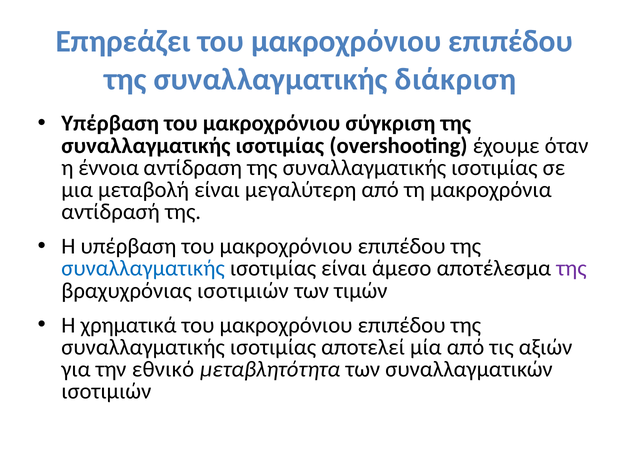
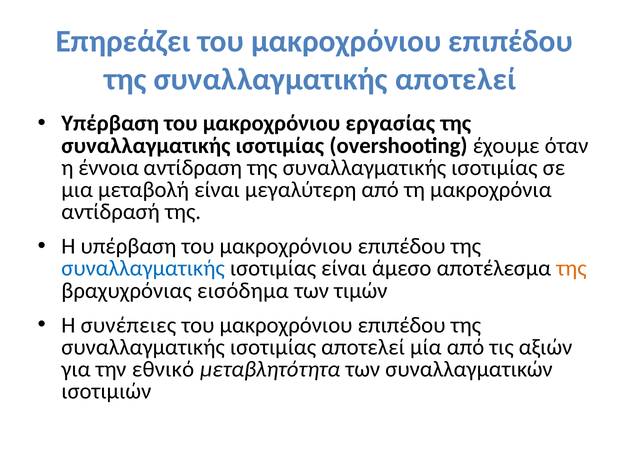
συναλλαγματικής διάκριση: διάκριση -> αποτελεί
σύγκριση: σύγκριση -> εργασίας
της at (571, 268) colour: purple -> orange
βραχυχρόνιας ισοτιμιών: ισοτιμιών -> εισόδημα
χρηματικά: χρηματικά -> συνέπειες
